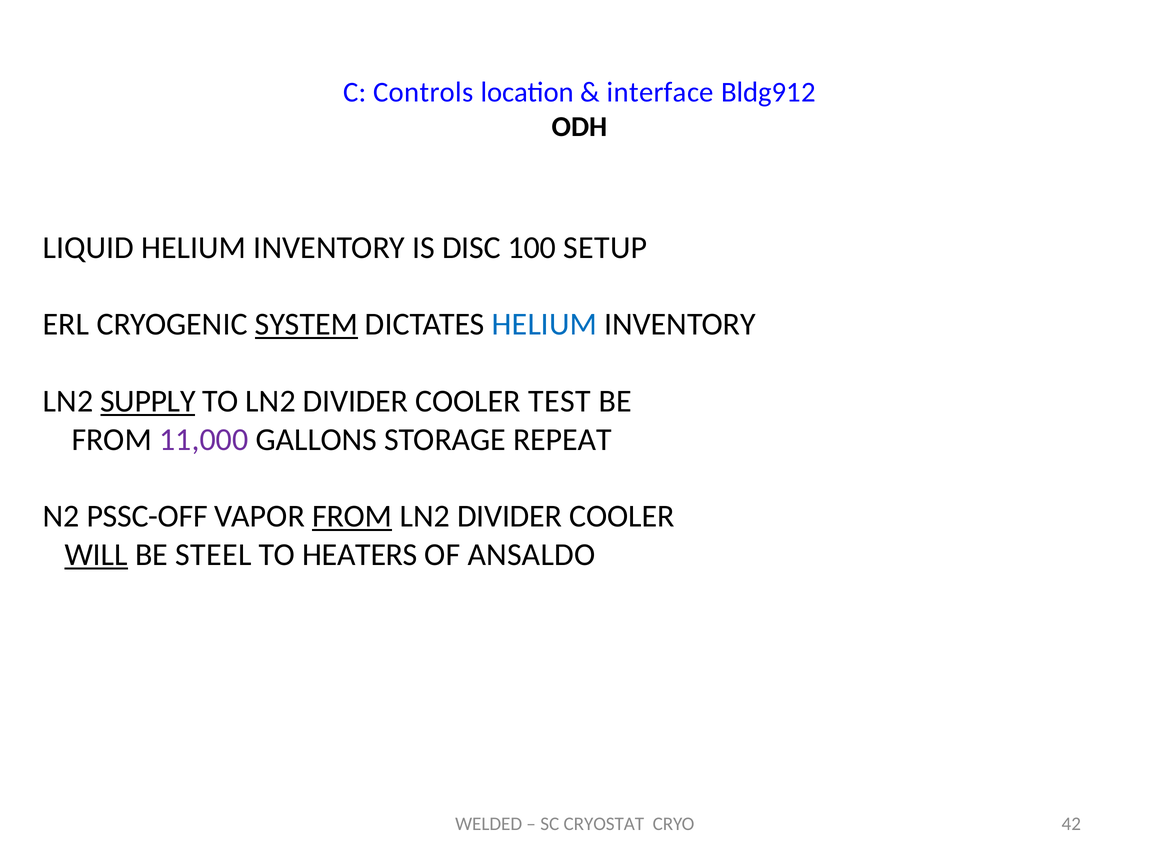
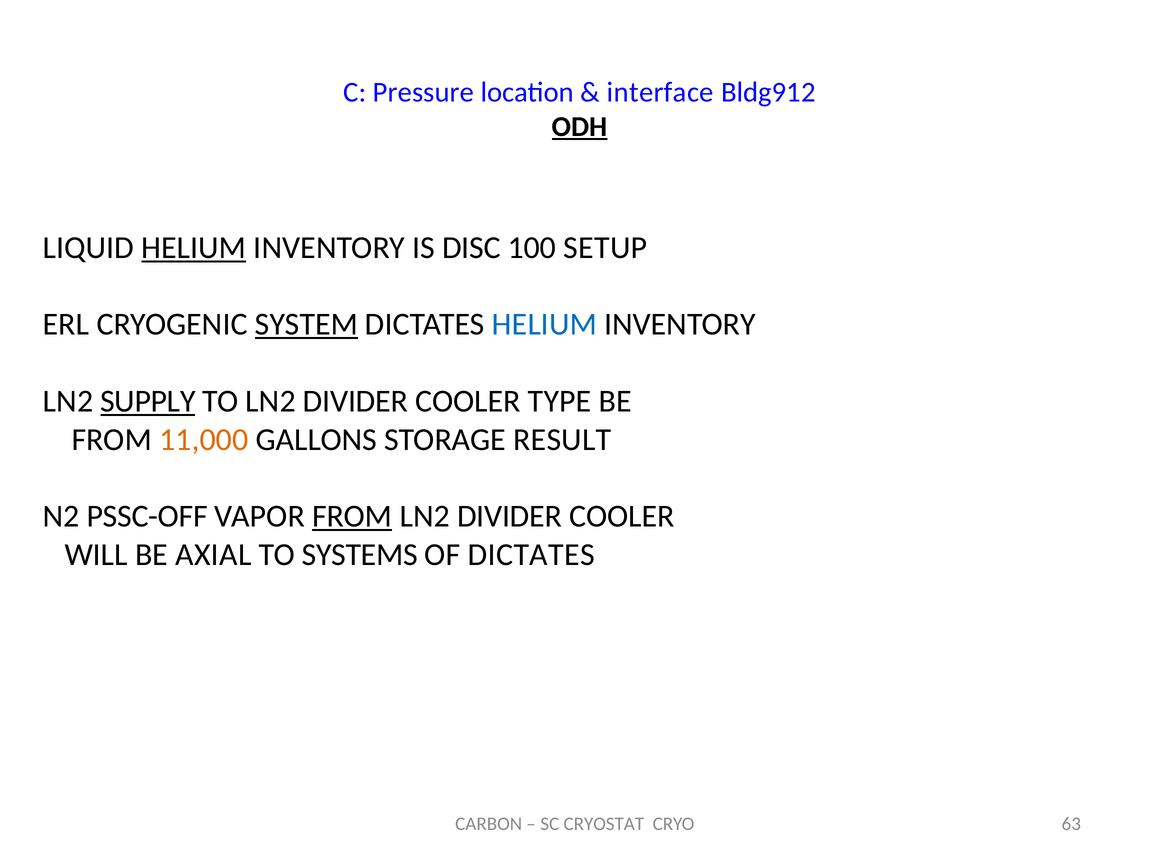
Controls: Controls -> Pressure
ODH underline: none -> present
HELIUM at (194, 247) underline: none -> present
TEST: TEST -> TYPE
11,000 colour: purple -> orange
REPEAT: REPEAT -> RESULT
WILL underline: present -> none
STEEL: STEEL -> AXIAL
HEATERS: HEATERS -> SYSTEMS
OF ANSALDO: ANSALDO -> DICTATES
WELDED: WELDED -> CARBON
42: 42 -> 63
